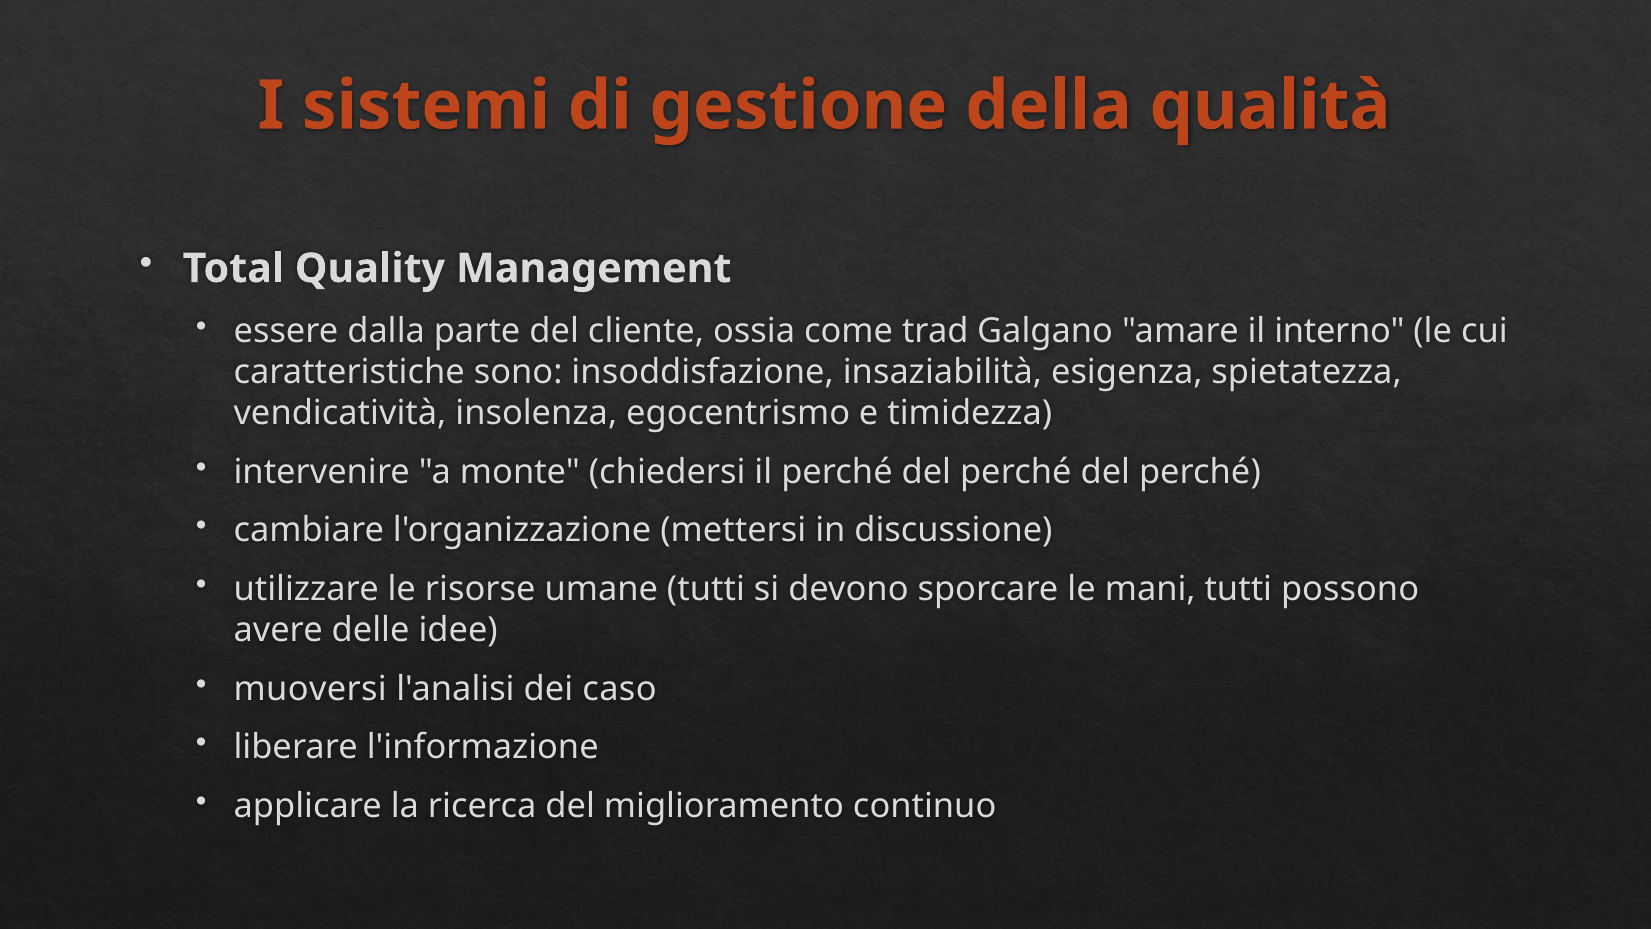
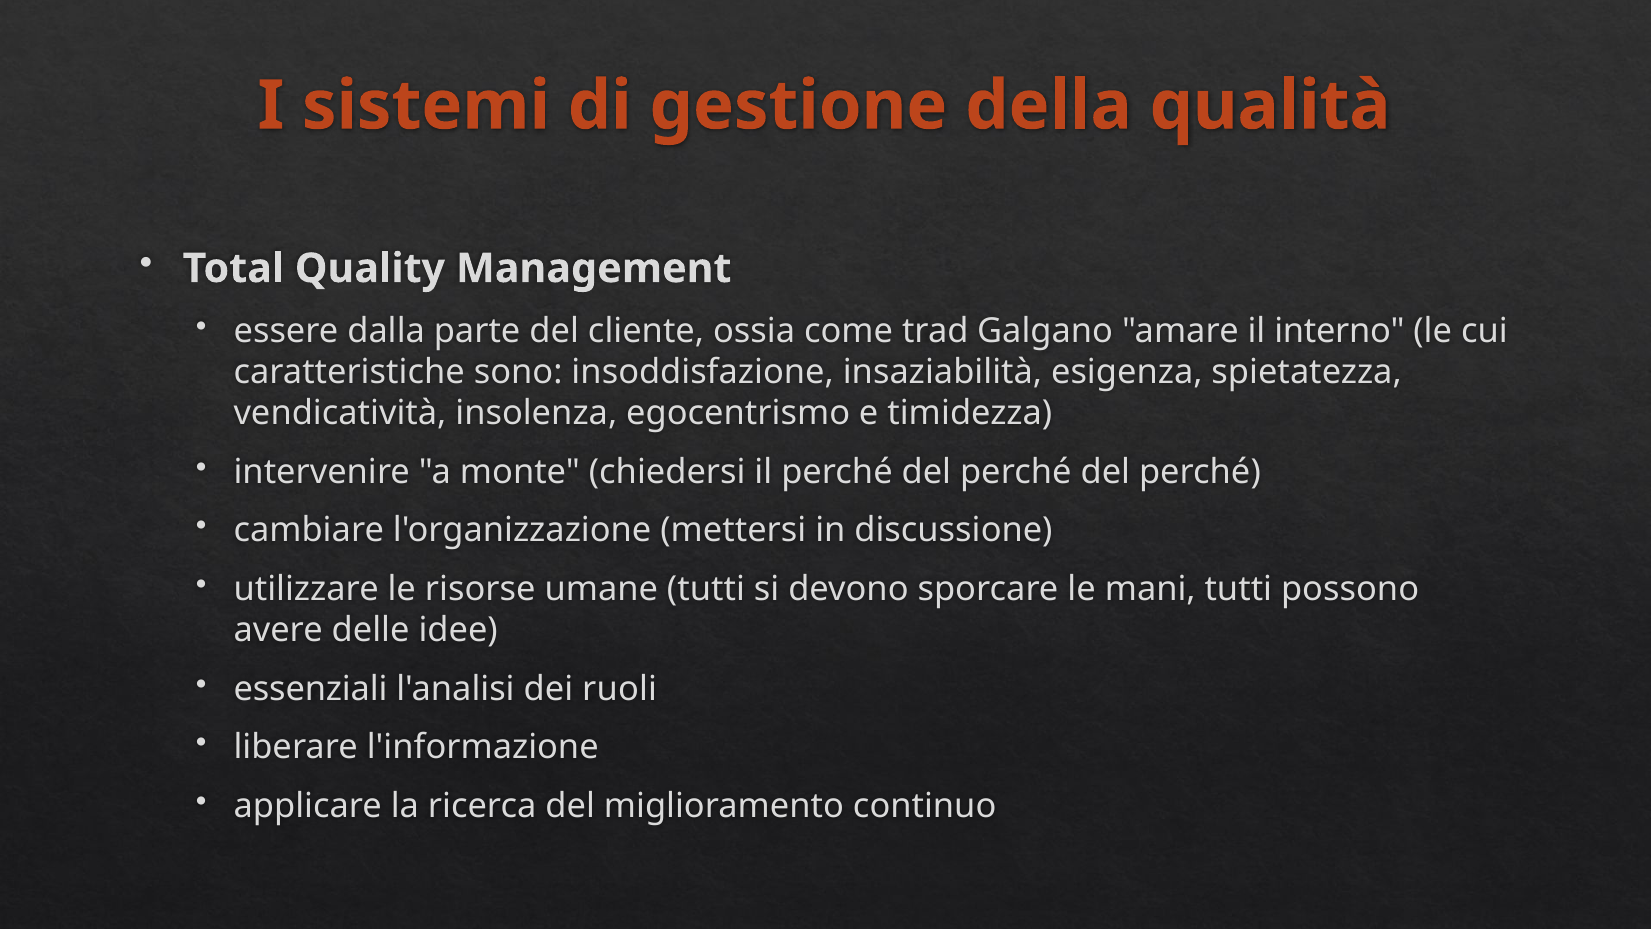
muoversi: muoversi -> essenziali
caso: caso -> ruoli
